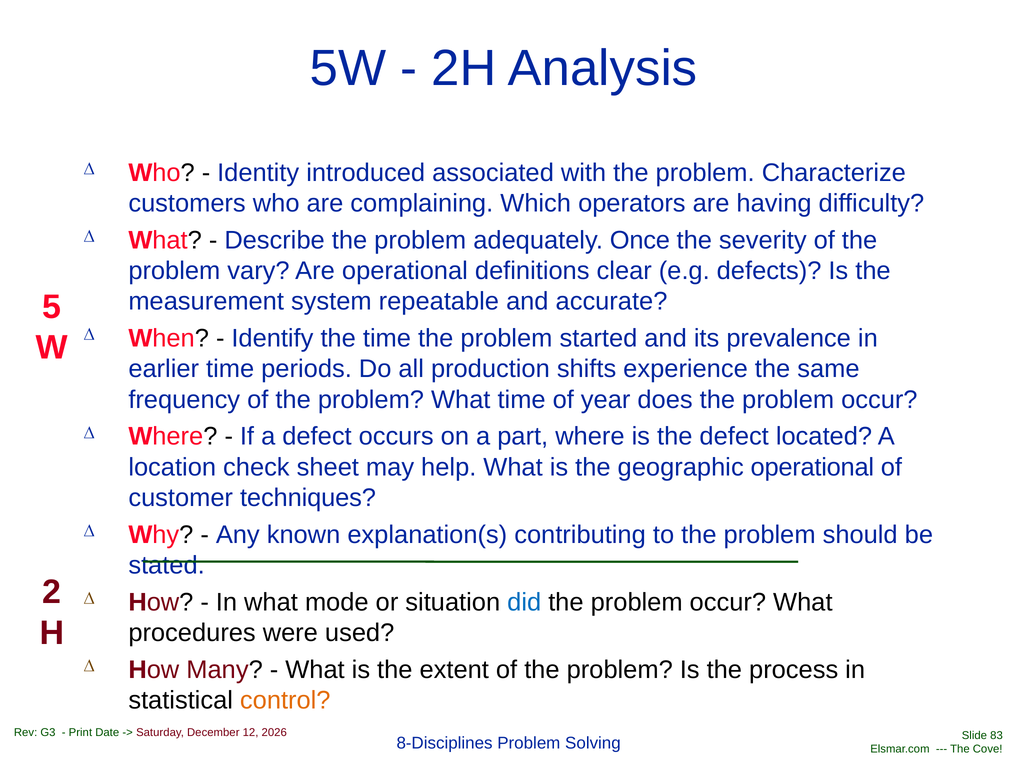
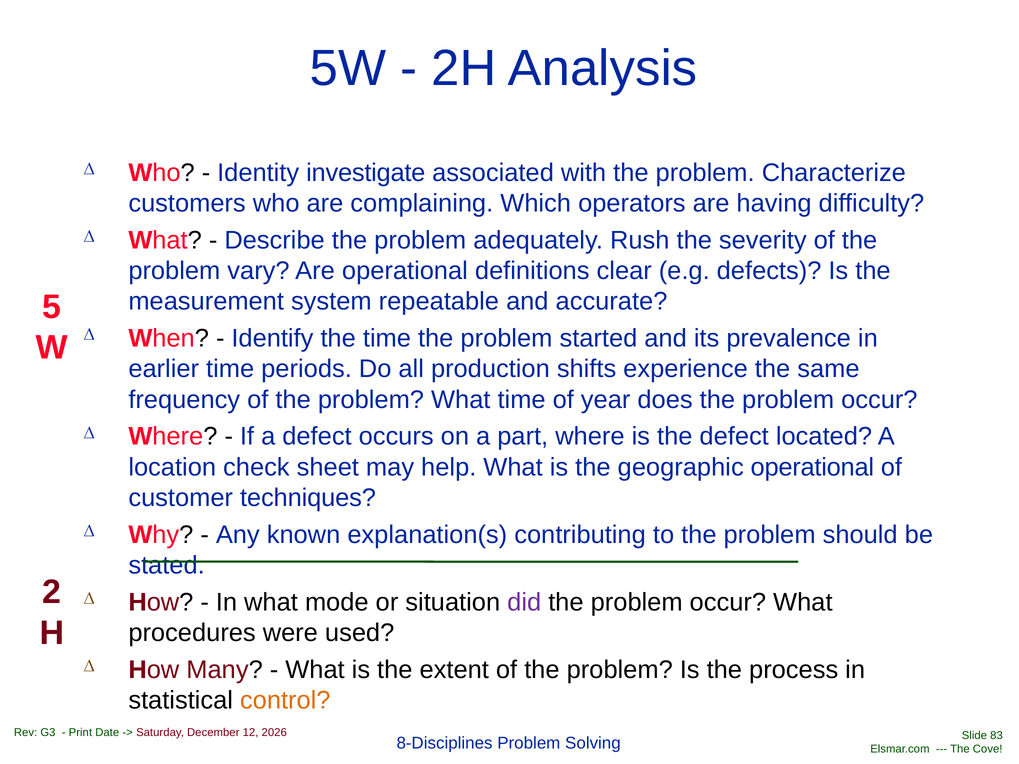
introduced: introduced -> investigate
Once: Once -> Rush
did colour: blue -> purple
